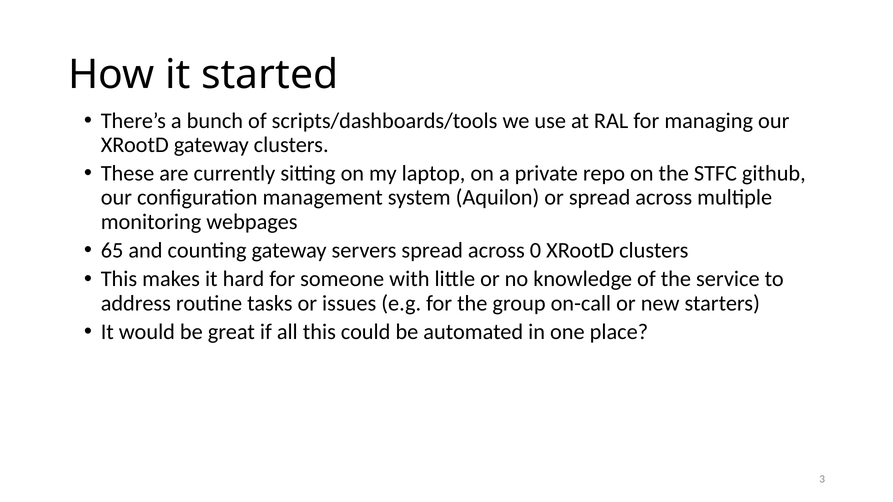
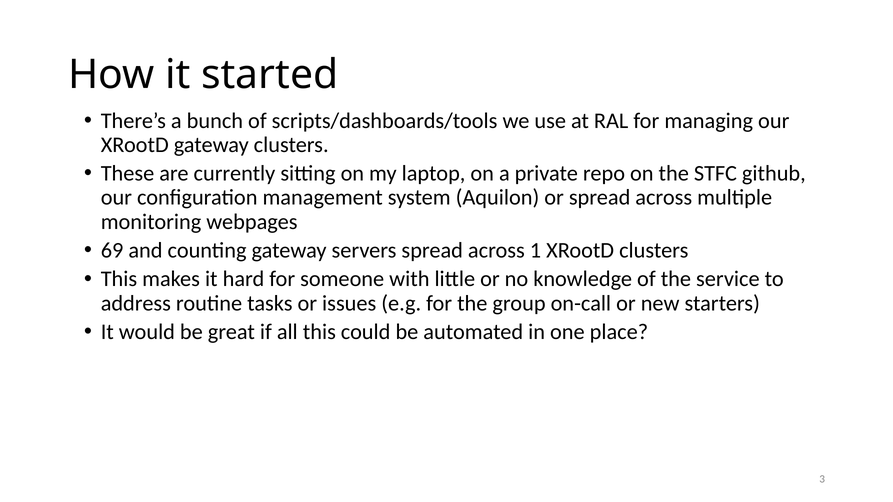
65: 65 -> 69
0: 0 -> 1
